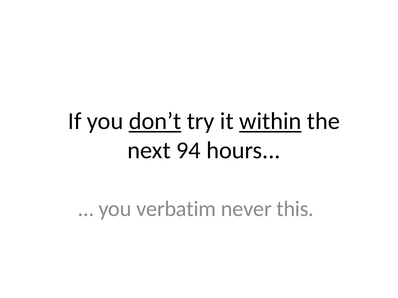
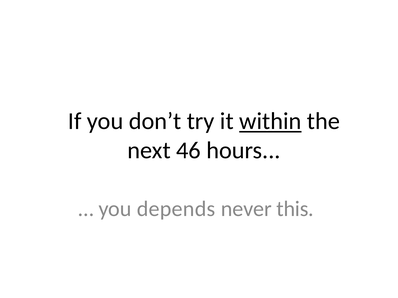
don’t underline: present -> none
94: 94 -> 46
verbatim: verbatim -> depends
